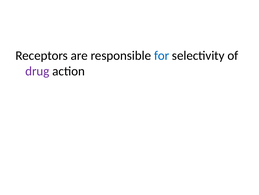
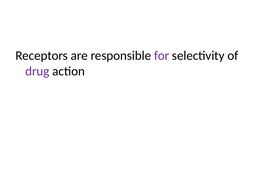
for colour: blue -> purple
